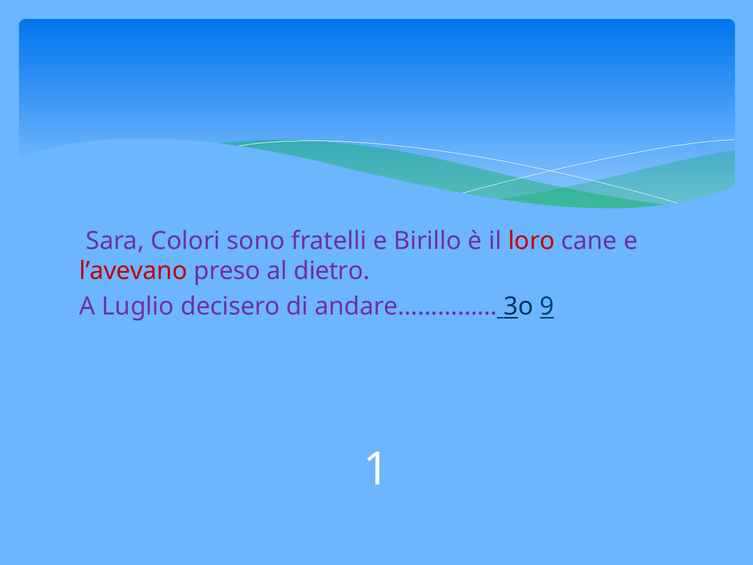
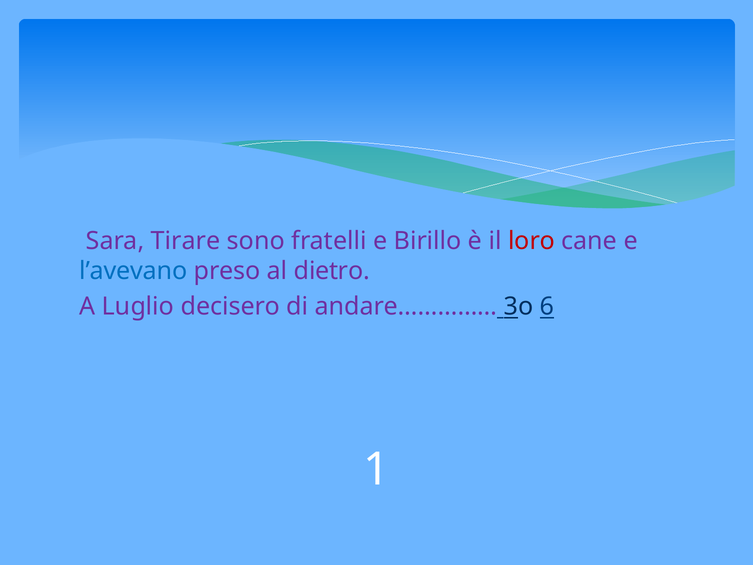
Colori: Colori -> Tirare
l’avevano colour: red -> blue
9: 9 -> 6
